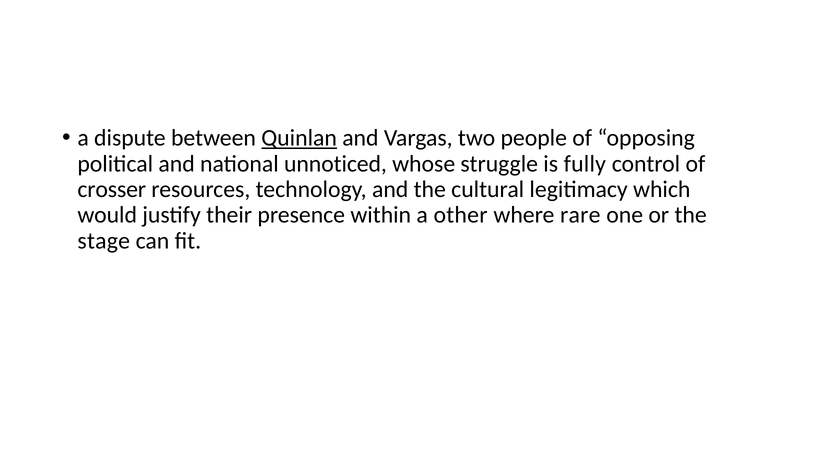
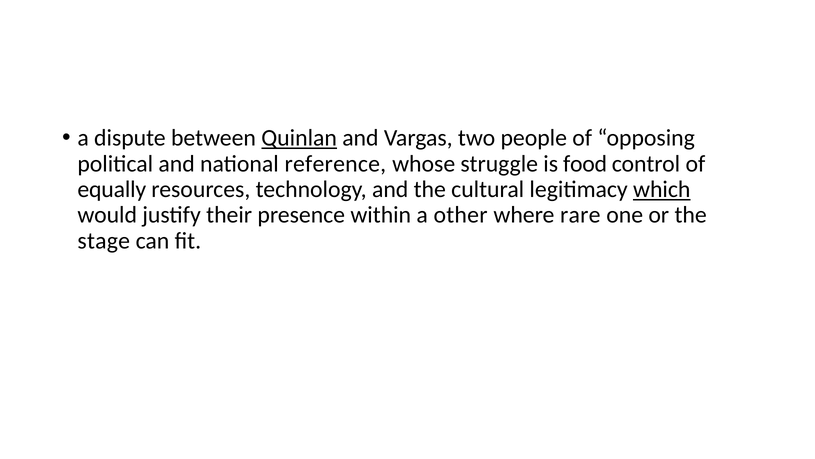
unnoticed: unnoticed -> reference
fully: fully -> food
crosser: crosser -> equally
which underline: none -> present
